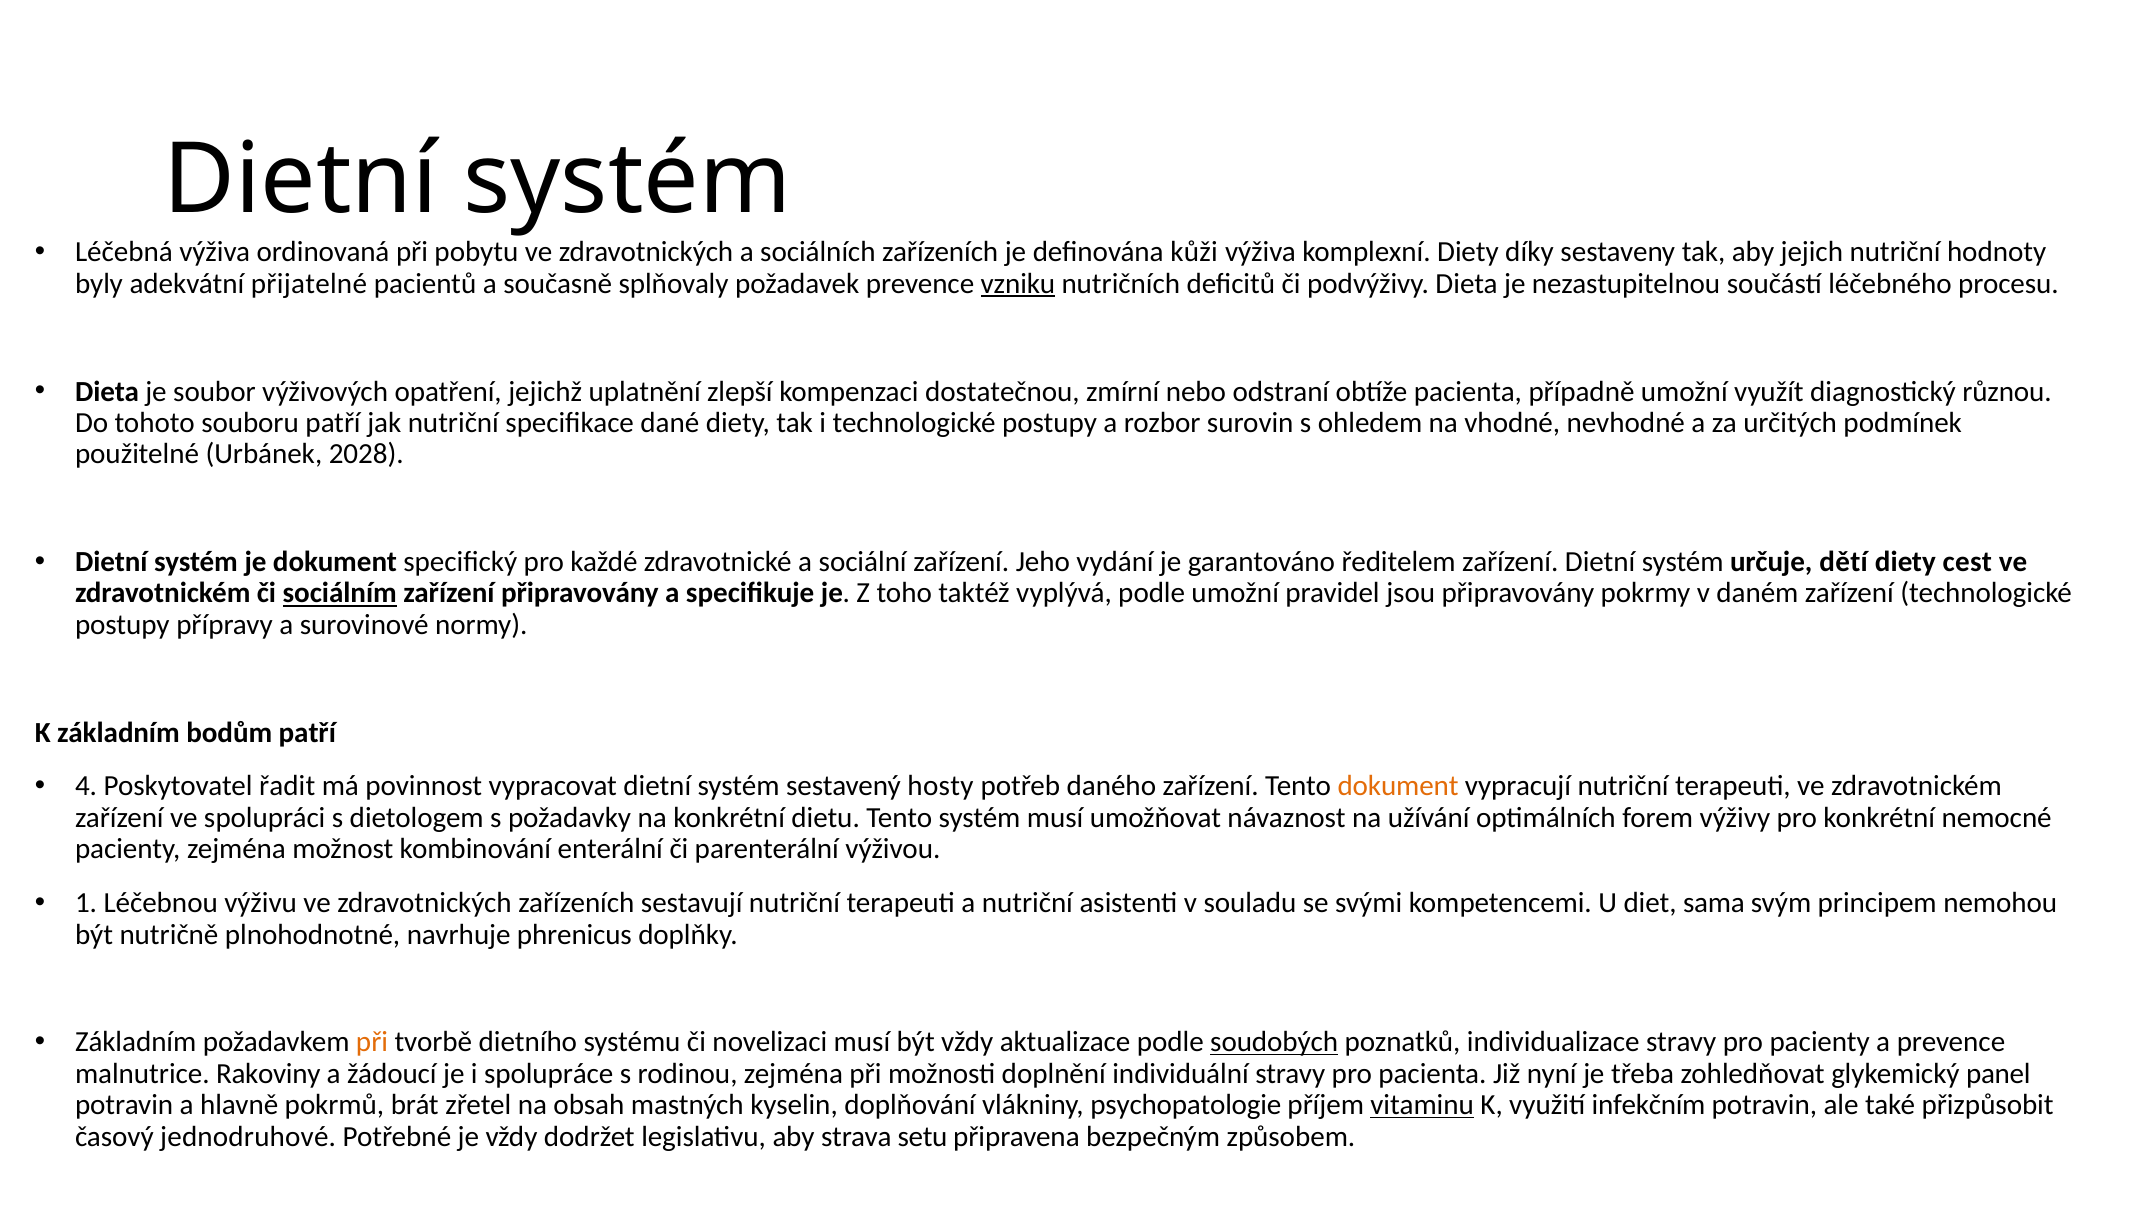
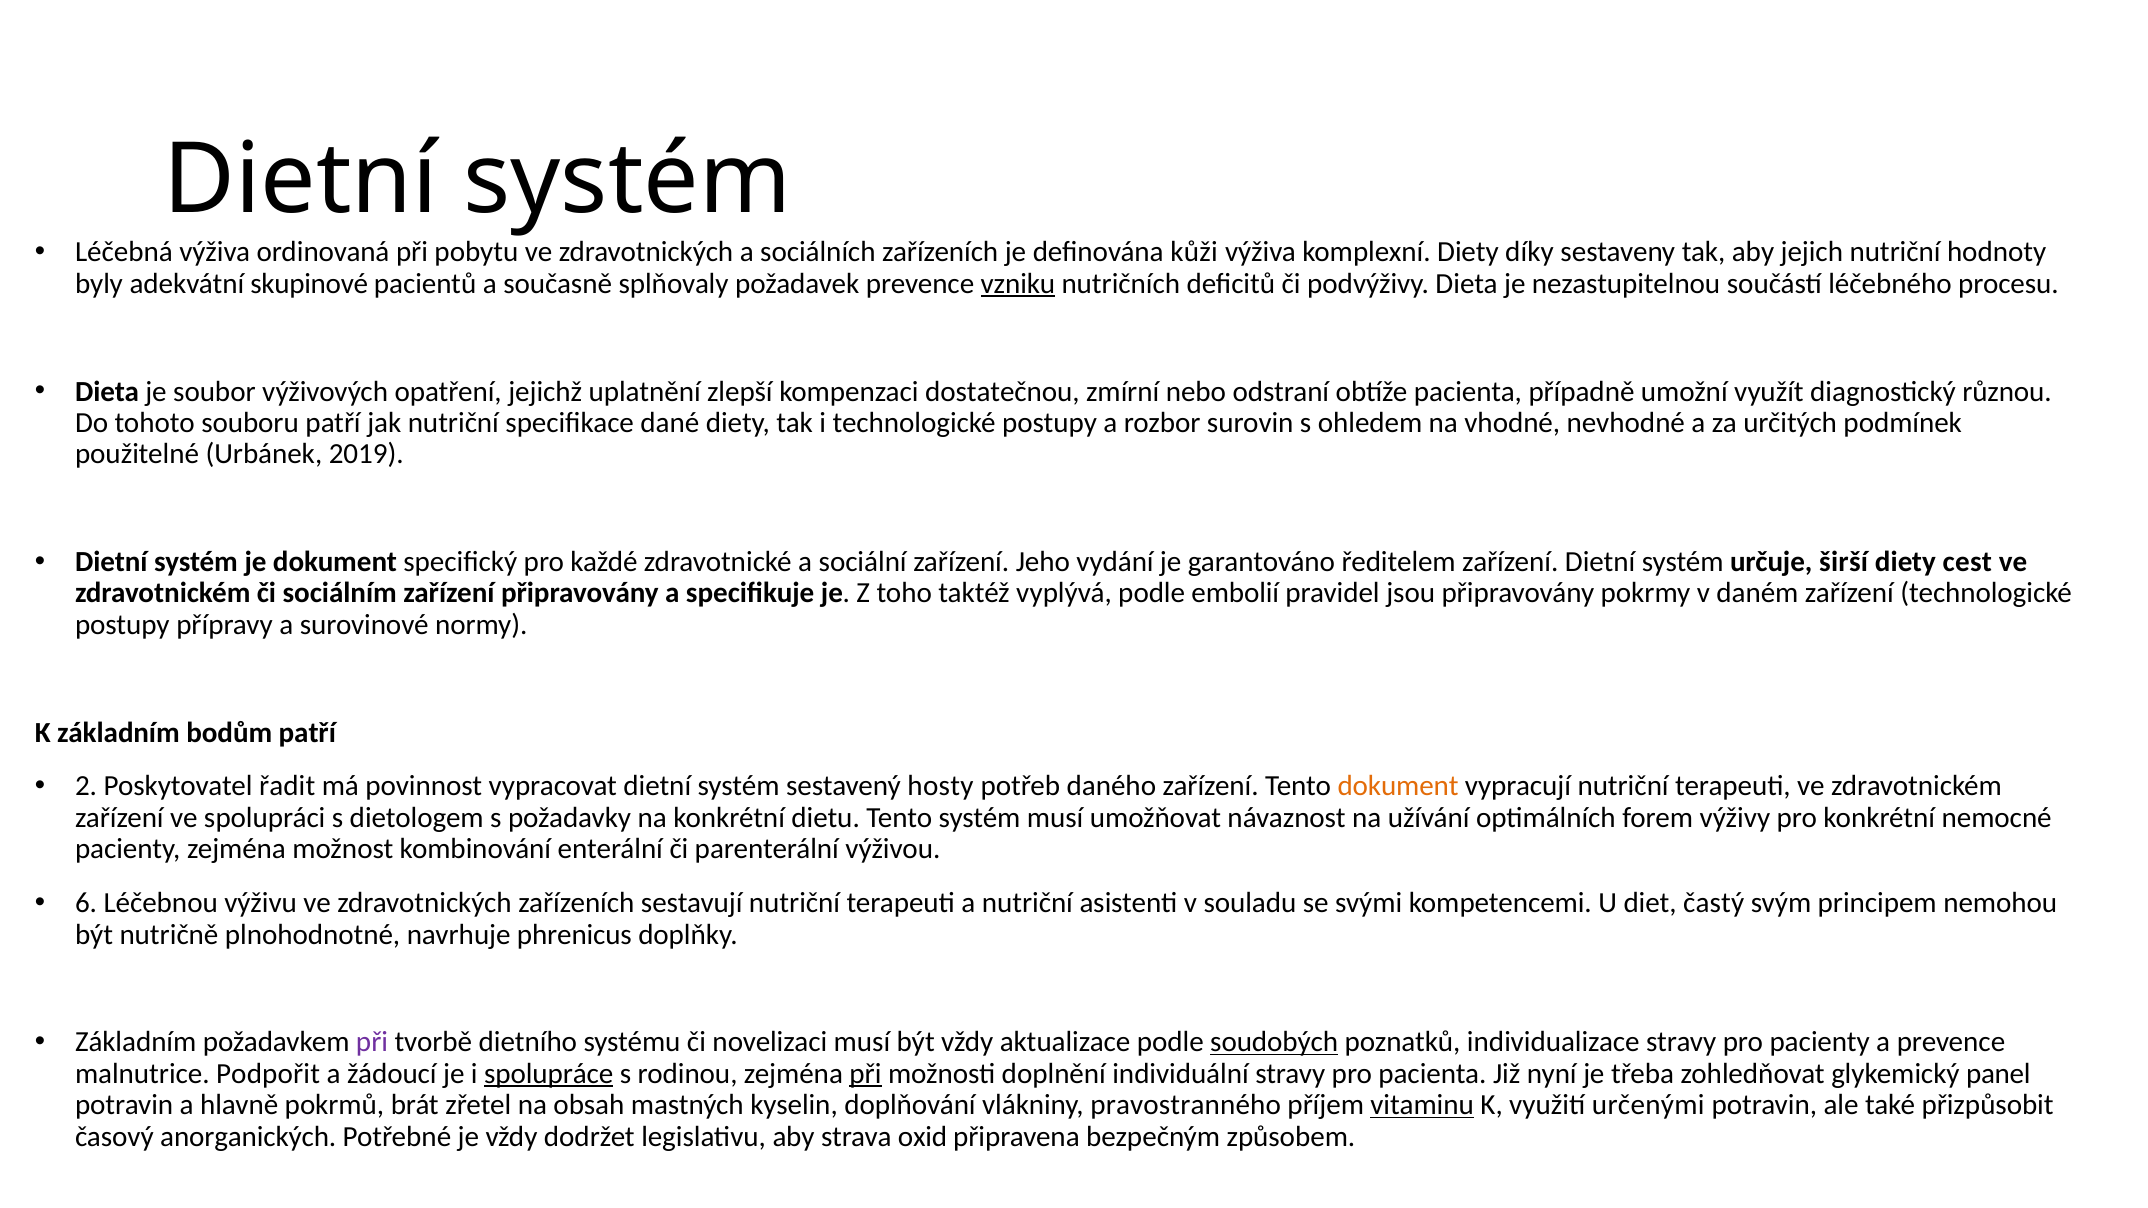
přijatelné: přijatelné -> skupinové
2028: 2028 -> 2019
dětí: dětí -> širší
sociálním underline: present -> none
podle umožní: umožní -> embolií
4: 4 -> 2
1: 1 -> 6
sama: sama -> častý
při at (372, 1042) colour: orange -> purple
Rakoviny: Rakoviny -> Podpořit
spolupráce underline: none -> present
při at (865, 1074) underline: none -> present
psychopatologie: psychopatologie -> pravostranného
infekčním: infekčním -> určenými
jednodruhové: jednodruhové -> anorganických
setu: setu -> oxid
